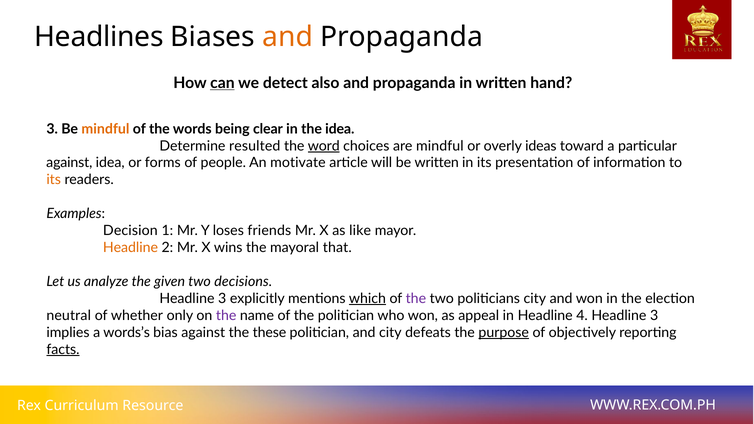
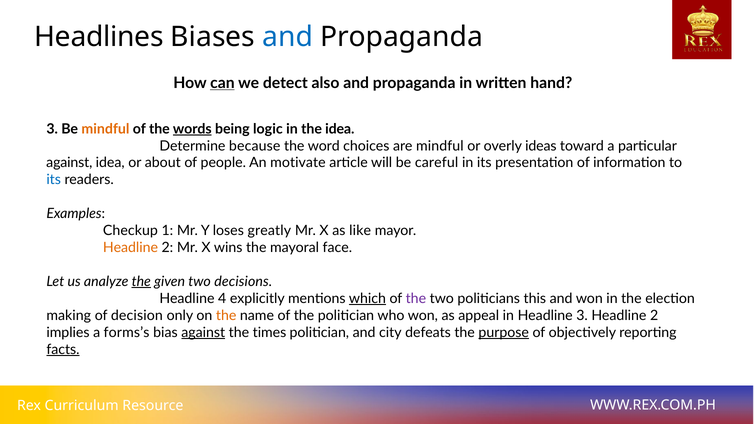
and at (288, 37) colour: orange -> blue
words underline: none -> present
clear: clear -> logic
resulted: resulted -> because
word underline: present -> none
forms: forms -> about
be written: written -> careful
its at (54, 180) colour: orange -> blue
Decision: Decision -> Checkup
friends: friends -> greatly
that: that -> face
the at (141, 282) underline: none -> present
3 at (222, 299): 3 -> 4
politicians city: city -> this
neutral: neutral -> making
whether: whether -> decision
the at (226, 316) colour: purple -> orange
Headline 4: 4 -> 3
3 at (654, 316): 3 -> 2
words’s: words’s -> forms’s
against at (203, 333) underline: none -> present
these: these -> times
